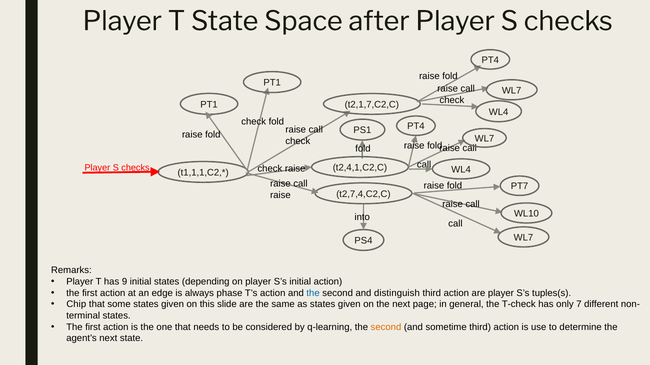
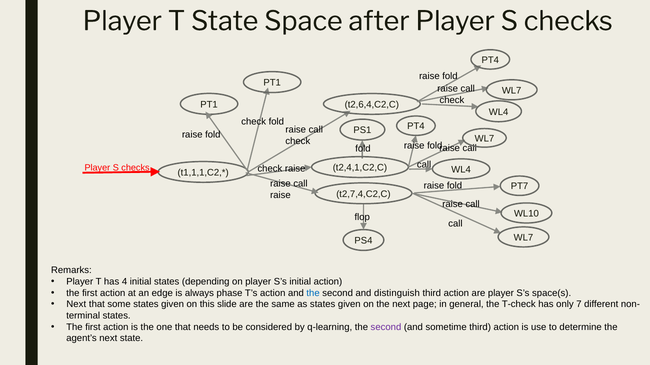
t2,1,7,C2,C: t2,1,7,C2,C -> t2,6,4,C2,C
into: into -> flop
9: 9 -> 4
tuples(s: tuples(s -> space(s
Chip at (76, 305): Chip -> Next
second at (386, 328) colour: orange -> purple
